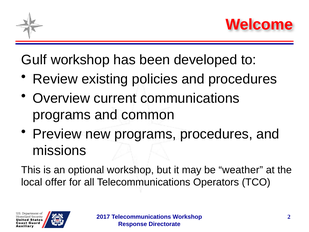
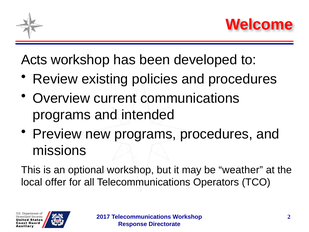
Gulf: Gulf -> Acts
common: common -> intended
